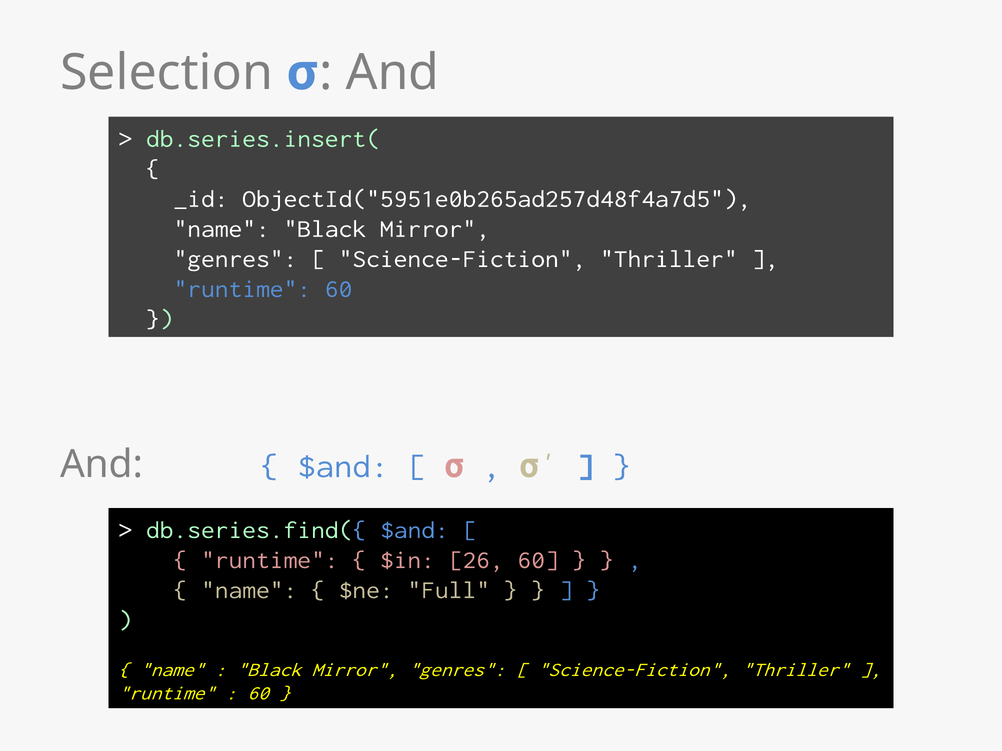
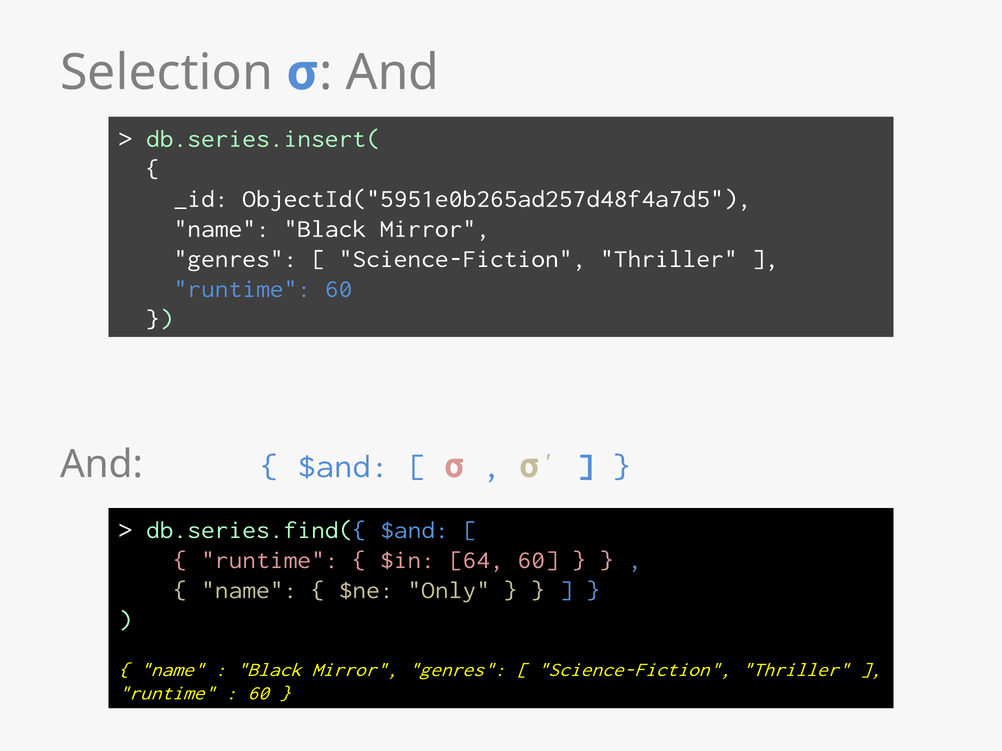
26: 26 -> 64
Full: Full -> Only
